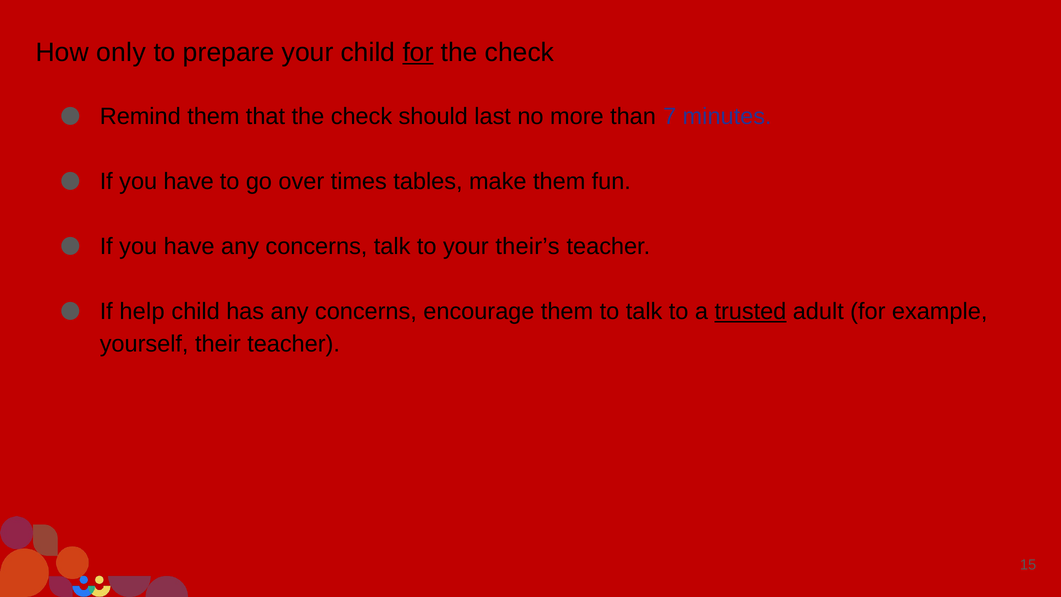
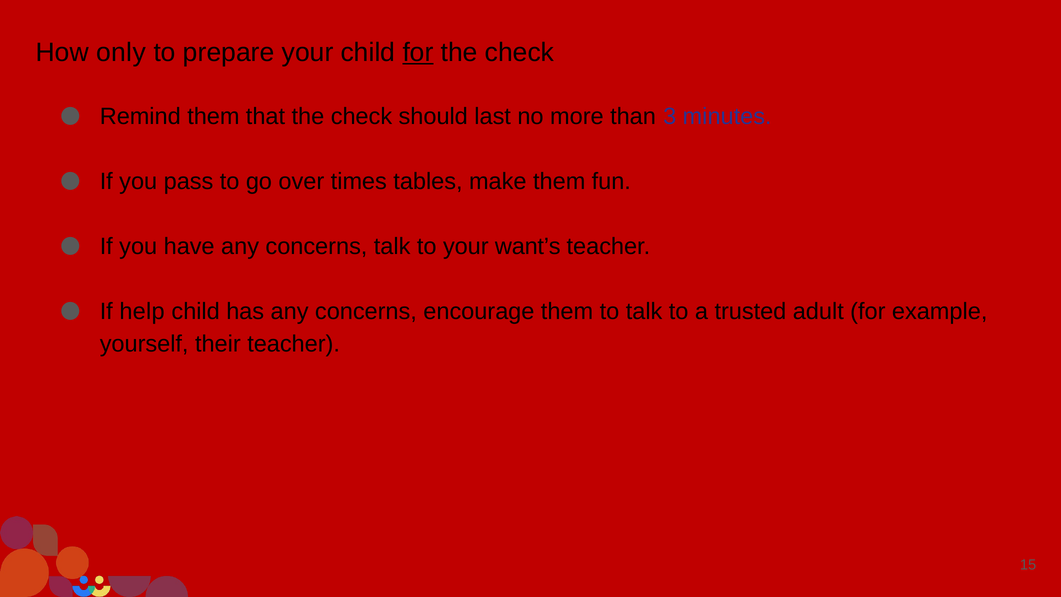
7: 7 -> 3
have at (189, 181): have -> pass
their’s: their’s -> want’s
trusted underline: present -> none
